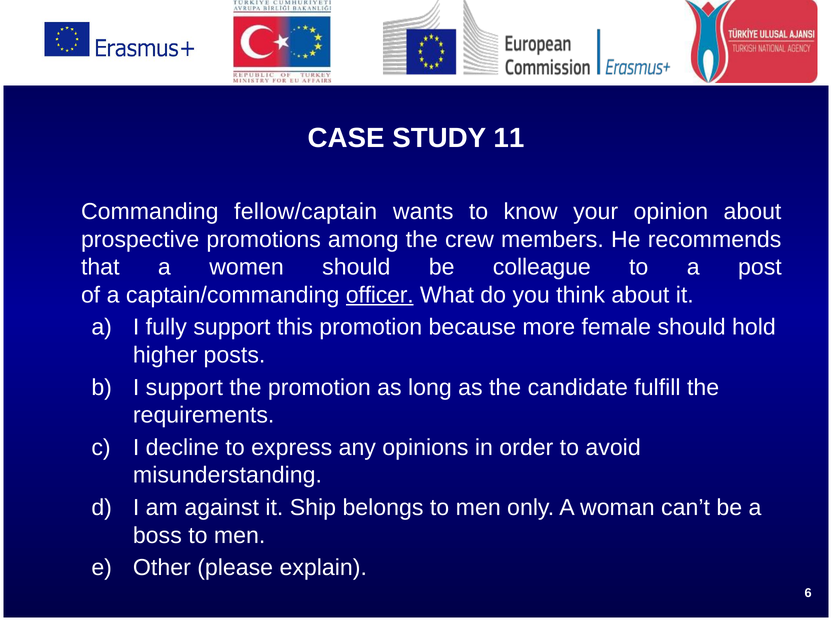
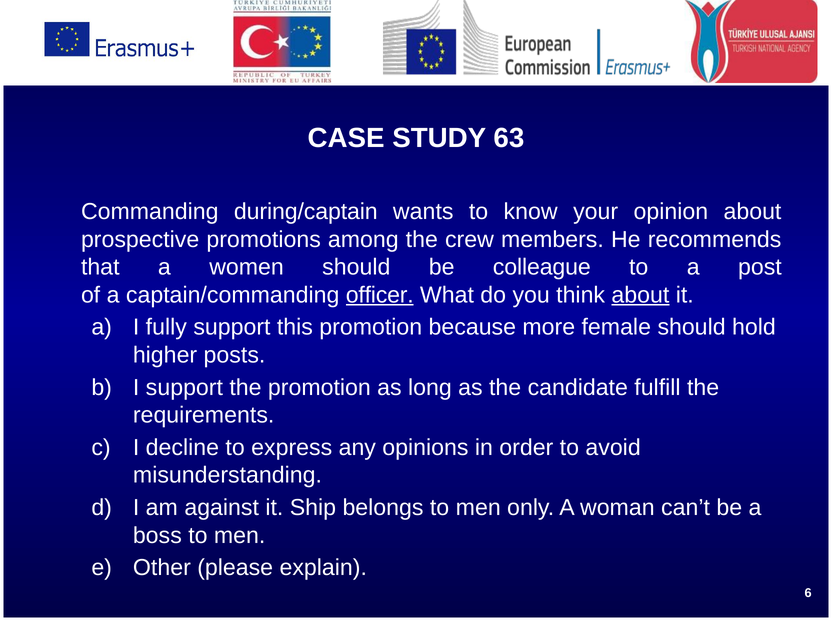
11: 11 -> 63
fellow/captain: fellow/captain -> during/captain
about at (640, 295) underline: none -> present
